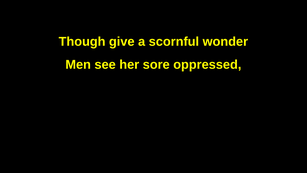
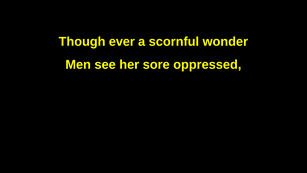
give: give -> ever
